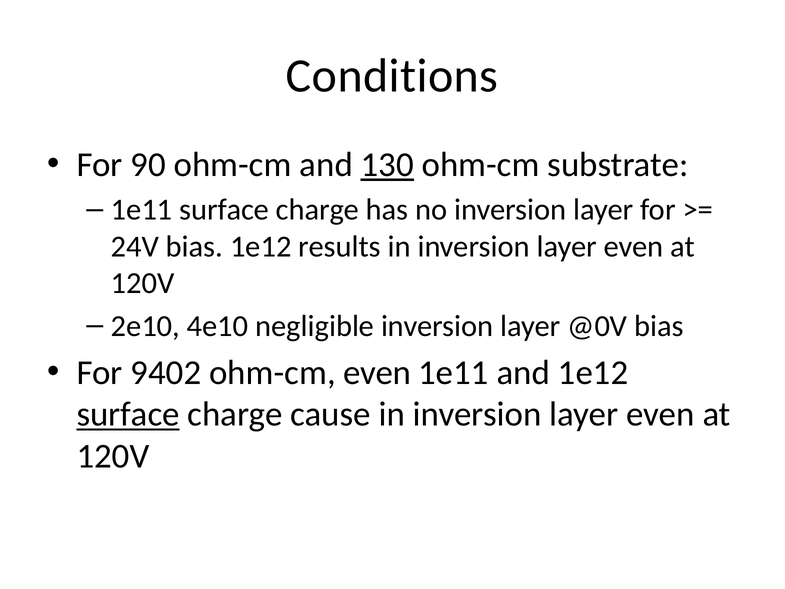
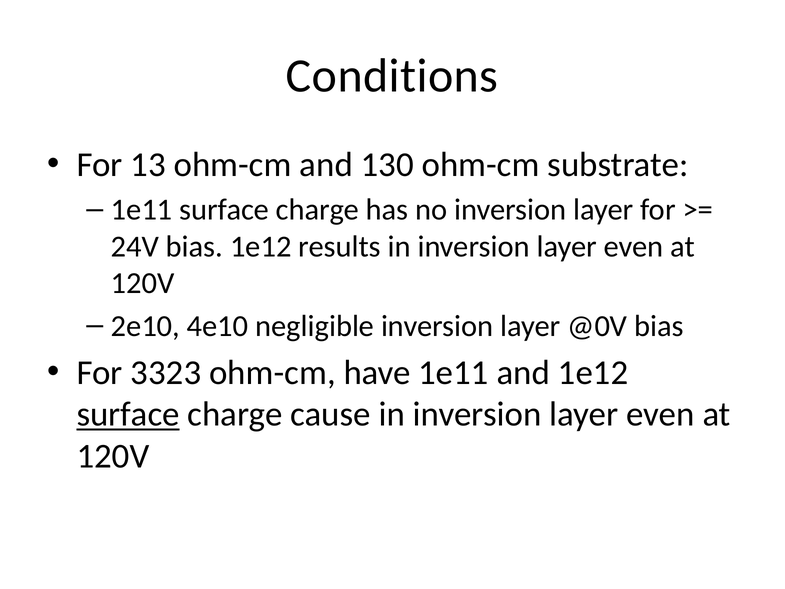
90: 90 -> 13
130 underline: present -> none
9402: 9402 -> 3323
ohm-cm even: even -> have
